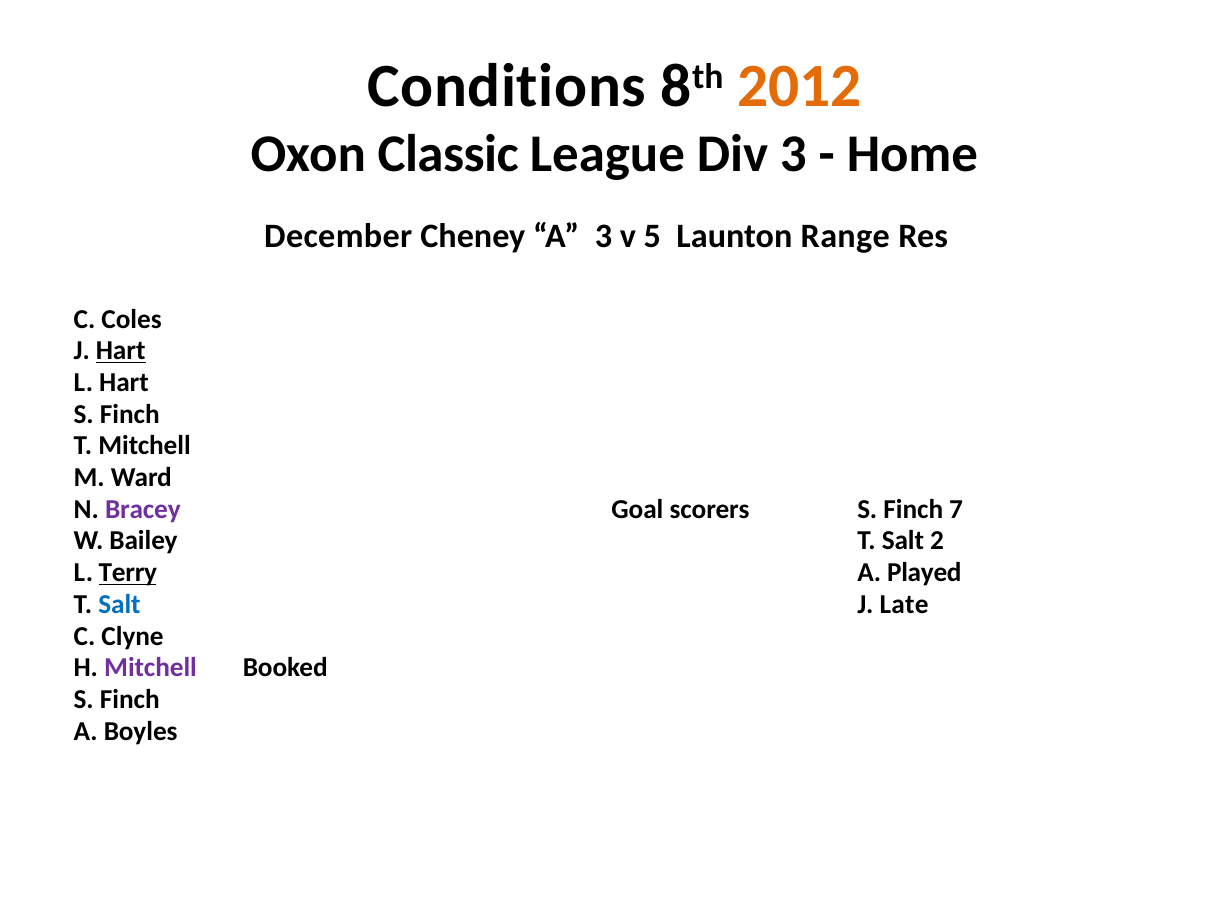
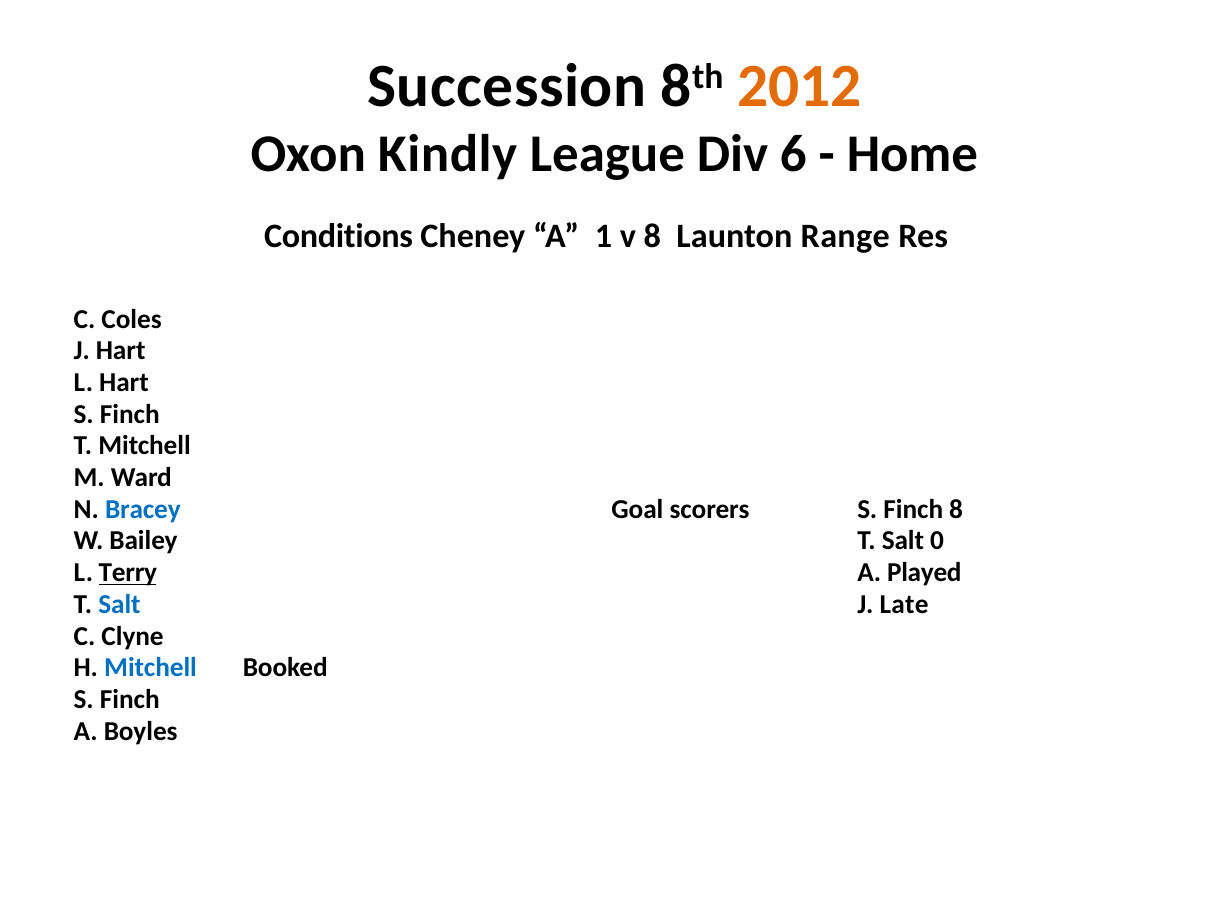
Conditions: Conditions -> Succession
Classic: Classic -> Kindly
Div 3: 3 -> 6
December: December -> Conditions
A 3: 3 -> 1
v 5: 5 -> 8
Hart at (121, 351) underline: present -> none
Bracey colour: purple -> blue
Finch 7: 7 -> 8
2: 2 -> 0
Mitchell at (151, 668) colour: purple -> blue
